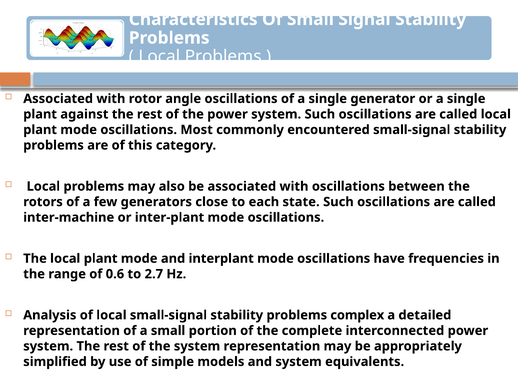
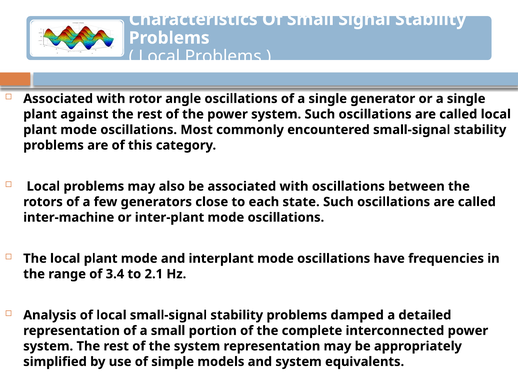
0.6: 0.6 -> 3.4
2.7: 2.7 -> 2.1
complex: complex -> damped
